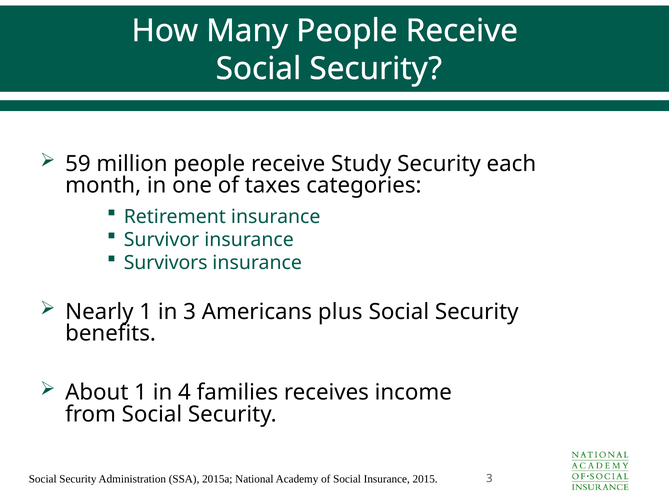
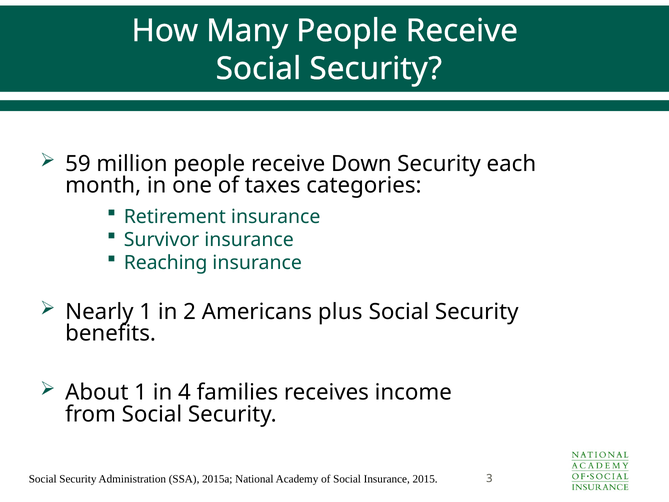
Study: Study -> Down
Survivors: Survivors -> Reaching
in 3: 3 -> 2
